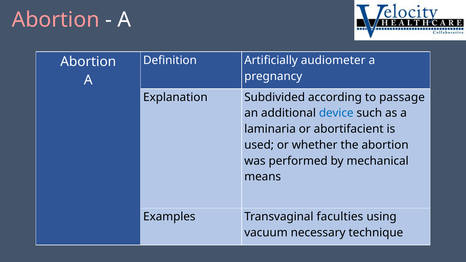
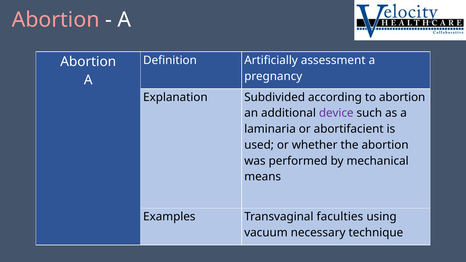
audiometer: audiometer -> assessment
to passage: passage -> abortion
device colour: blue -> purple
